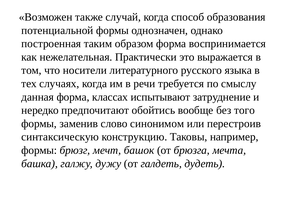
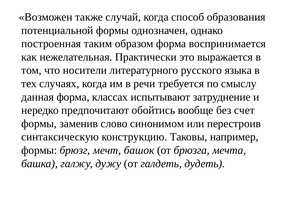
того: того -> счет
